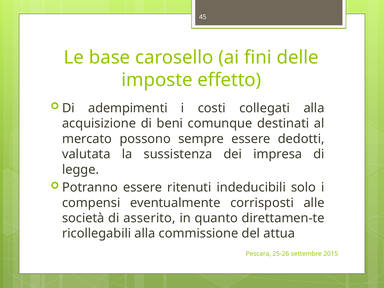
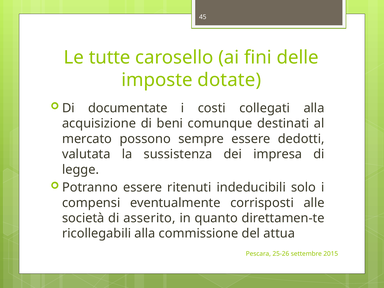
base: base -> tutte
effetto: effetto -> dotate
adempimenti: adempimenti -> documentate
